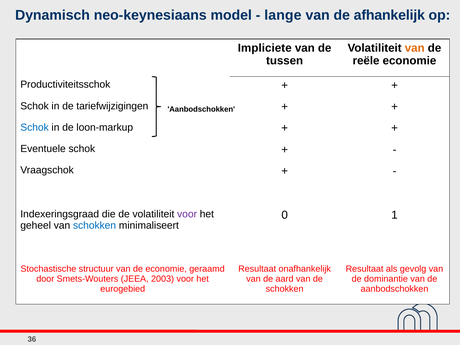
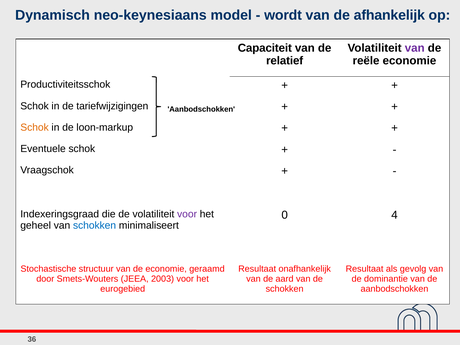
lange: lange -> wordt
Impliciete: Impliciete -> Capaciteit
van at (415, 48) colour: orange -> purple
tussen: tussen -> relatief
Schok at (35, 127) colour: blue -> orange
1: 1 -> 4
